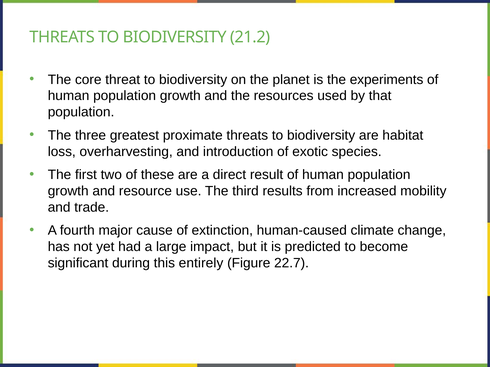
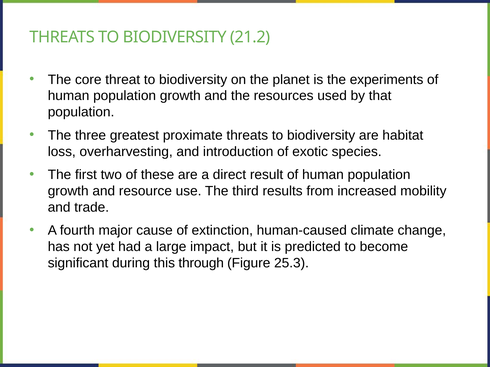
entirely: entirely -> through
22.7: 22.7 -> 25.3
